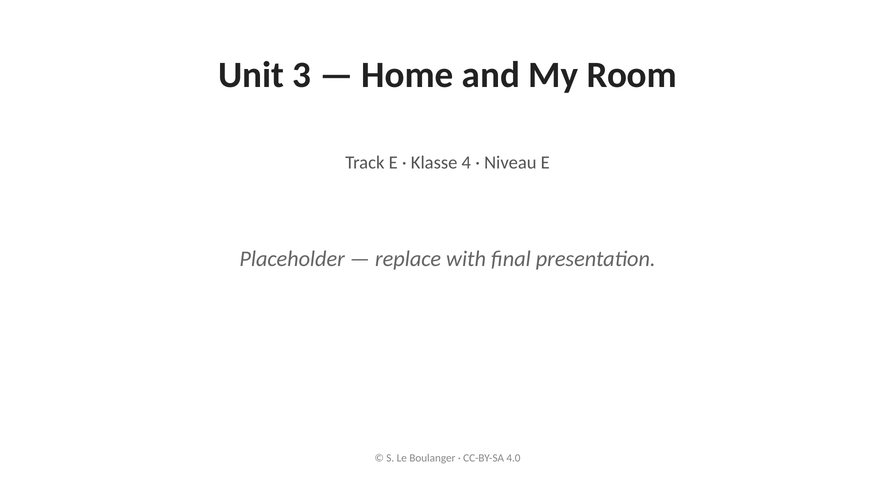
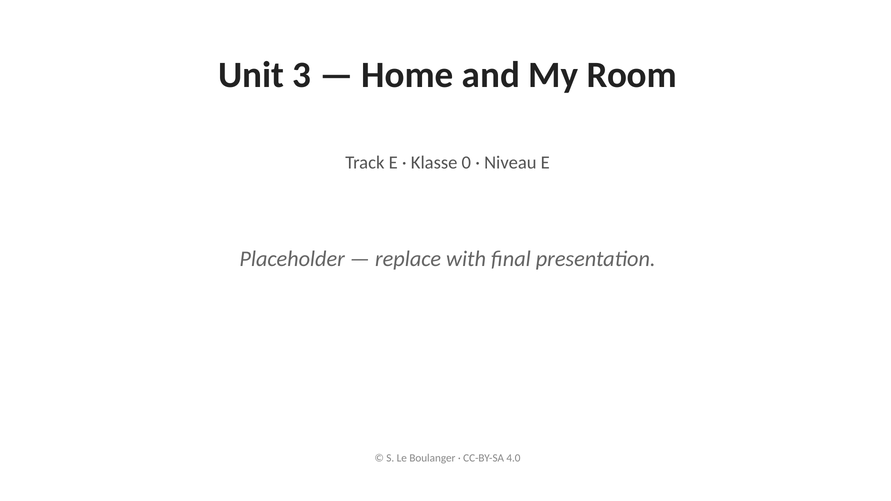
4: 4 -> 0
